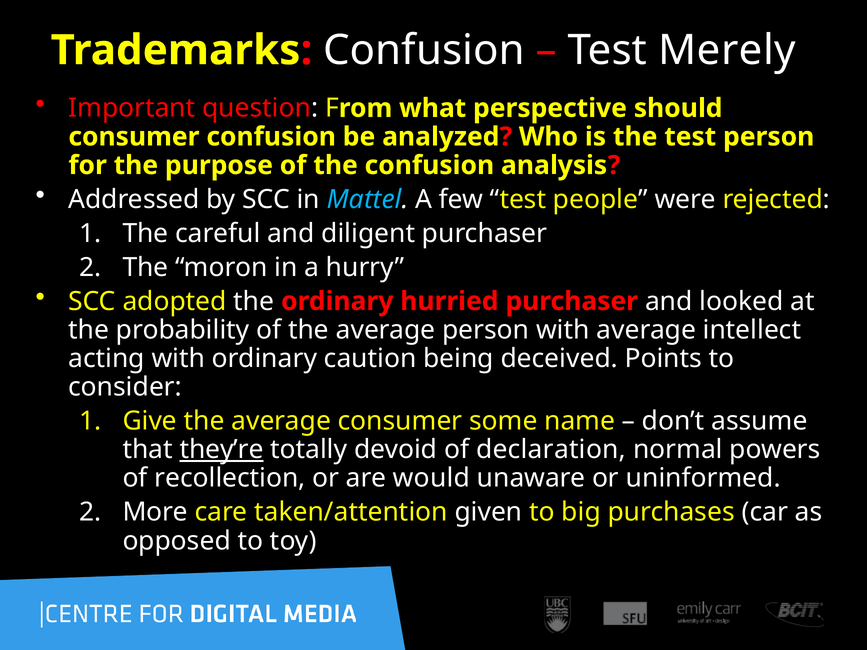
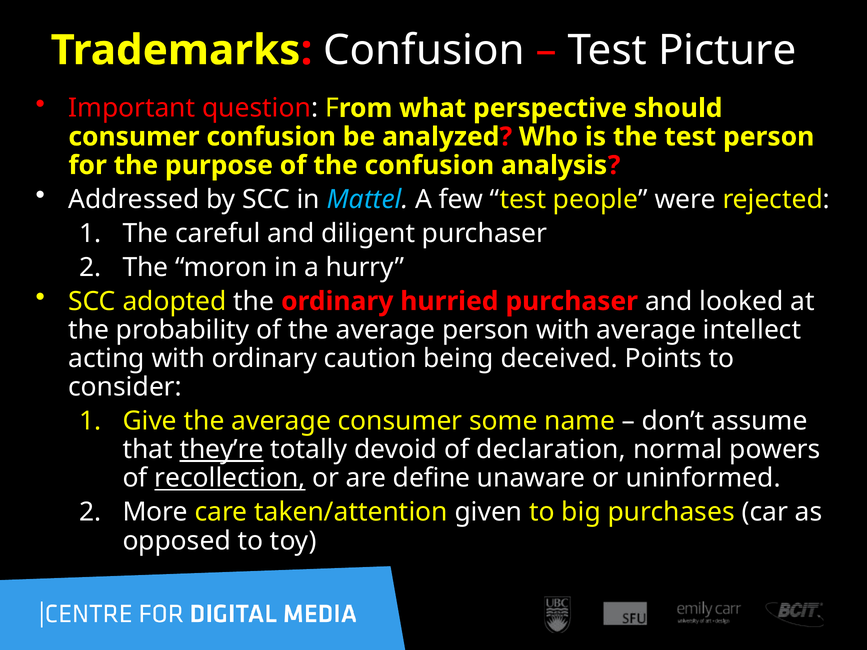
Merely: Merely -> Picture
recollection underline: none -> present
would: would -> define
